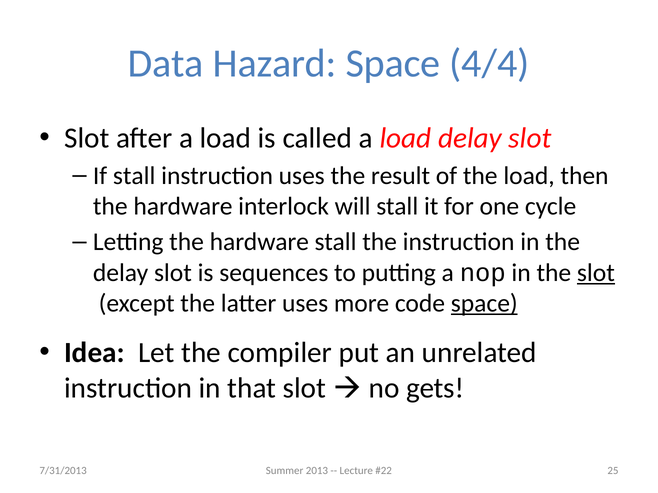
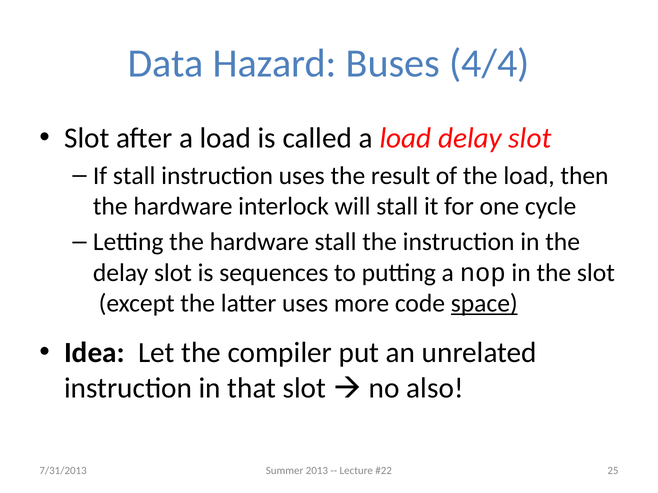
Hazard Space: Space -> Buses
slot at (596, 273) underline: present -> none
gets: gets -> also
